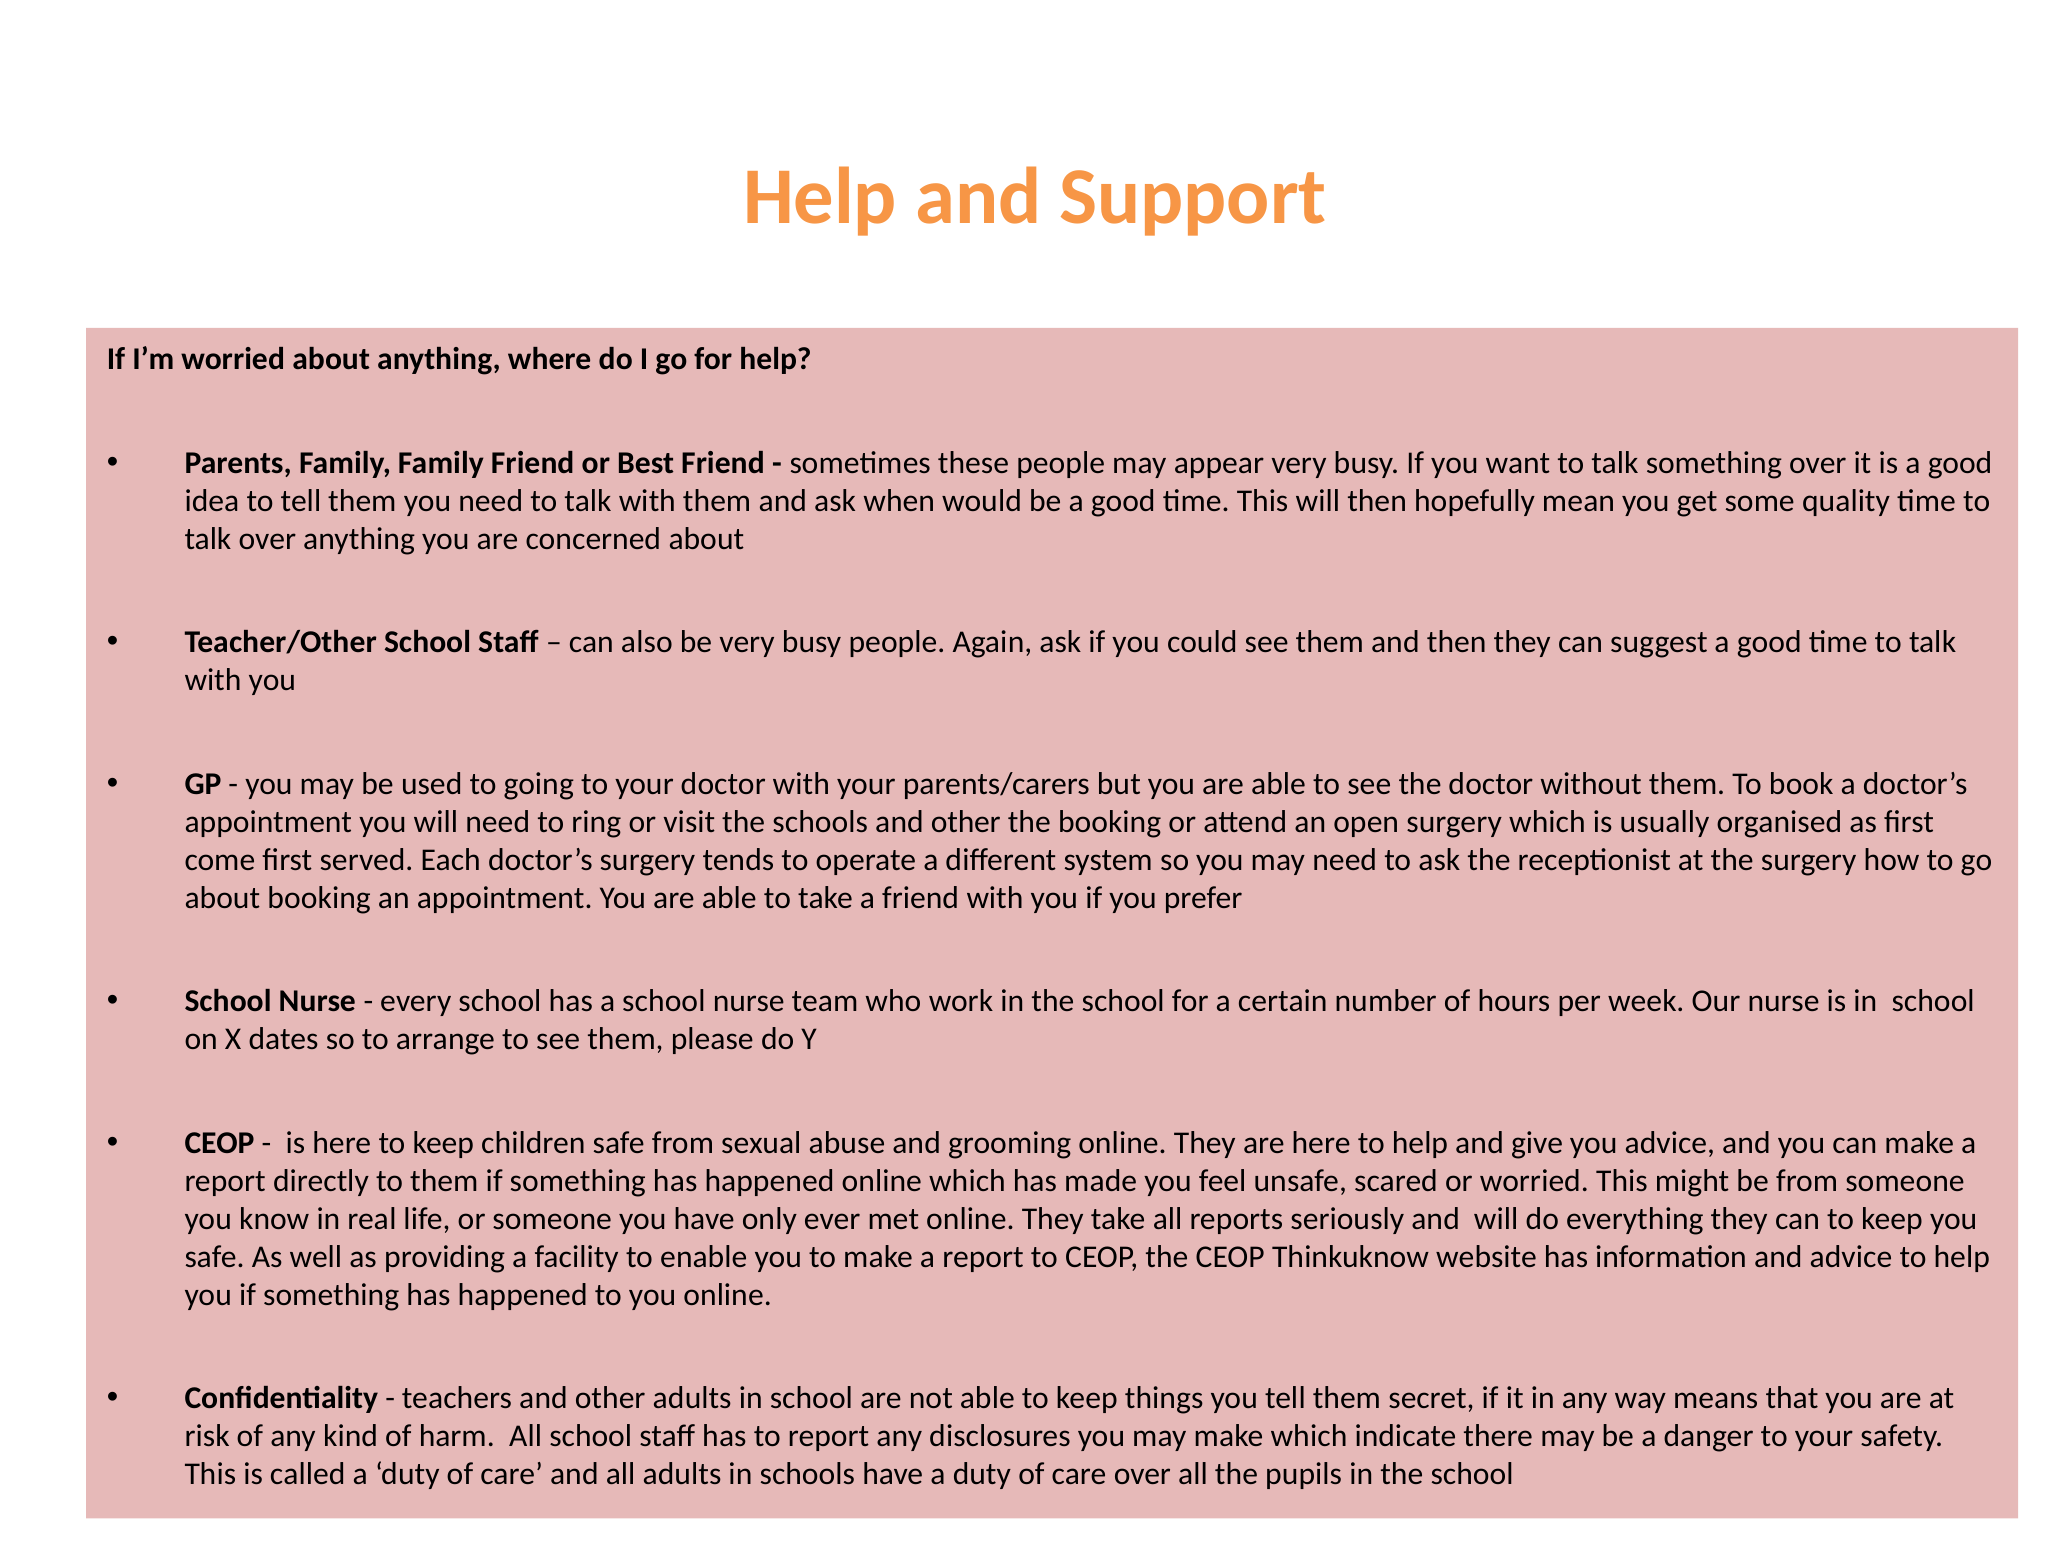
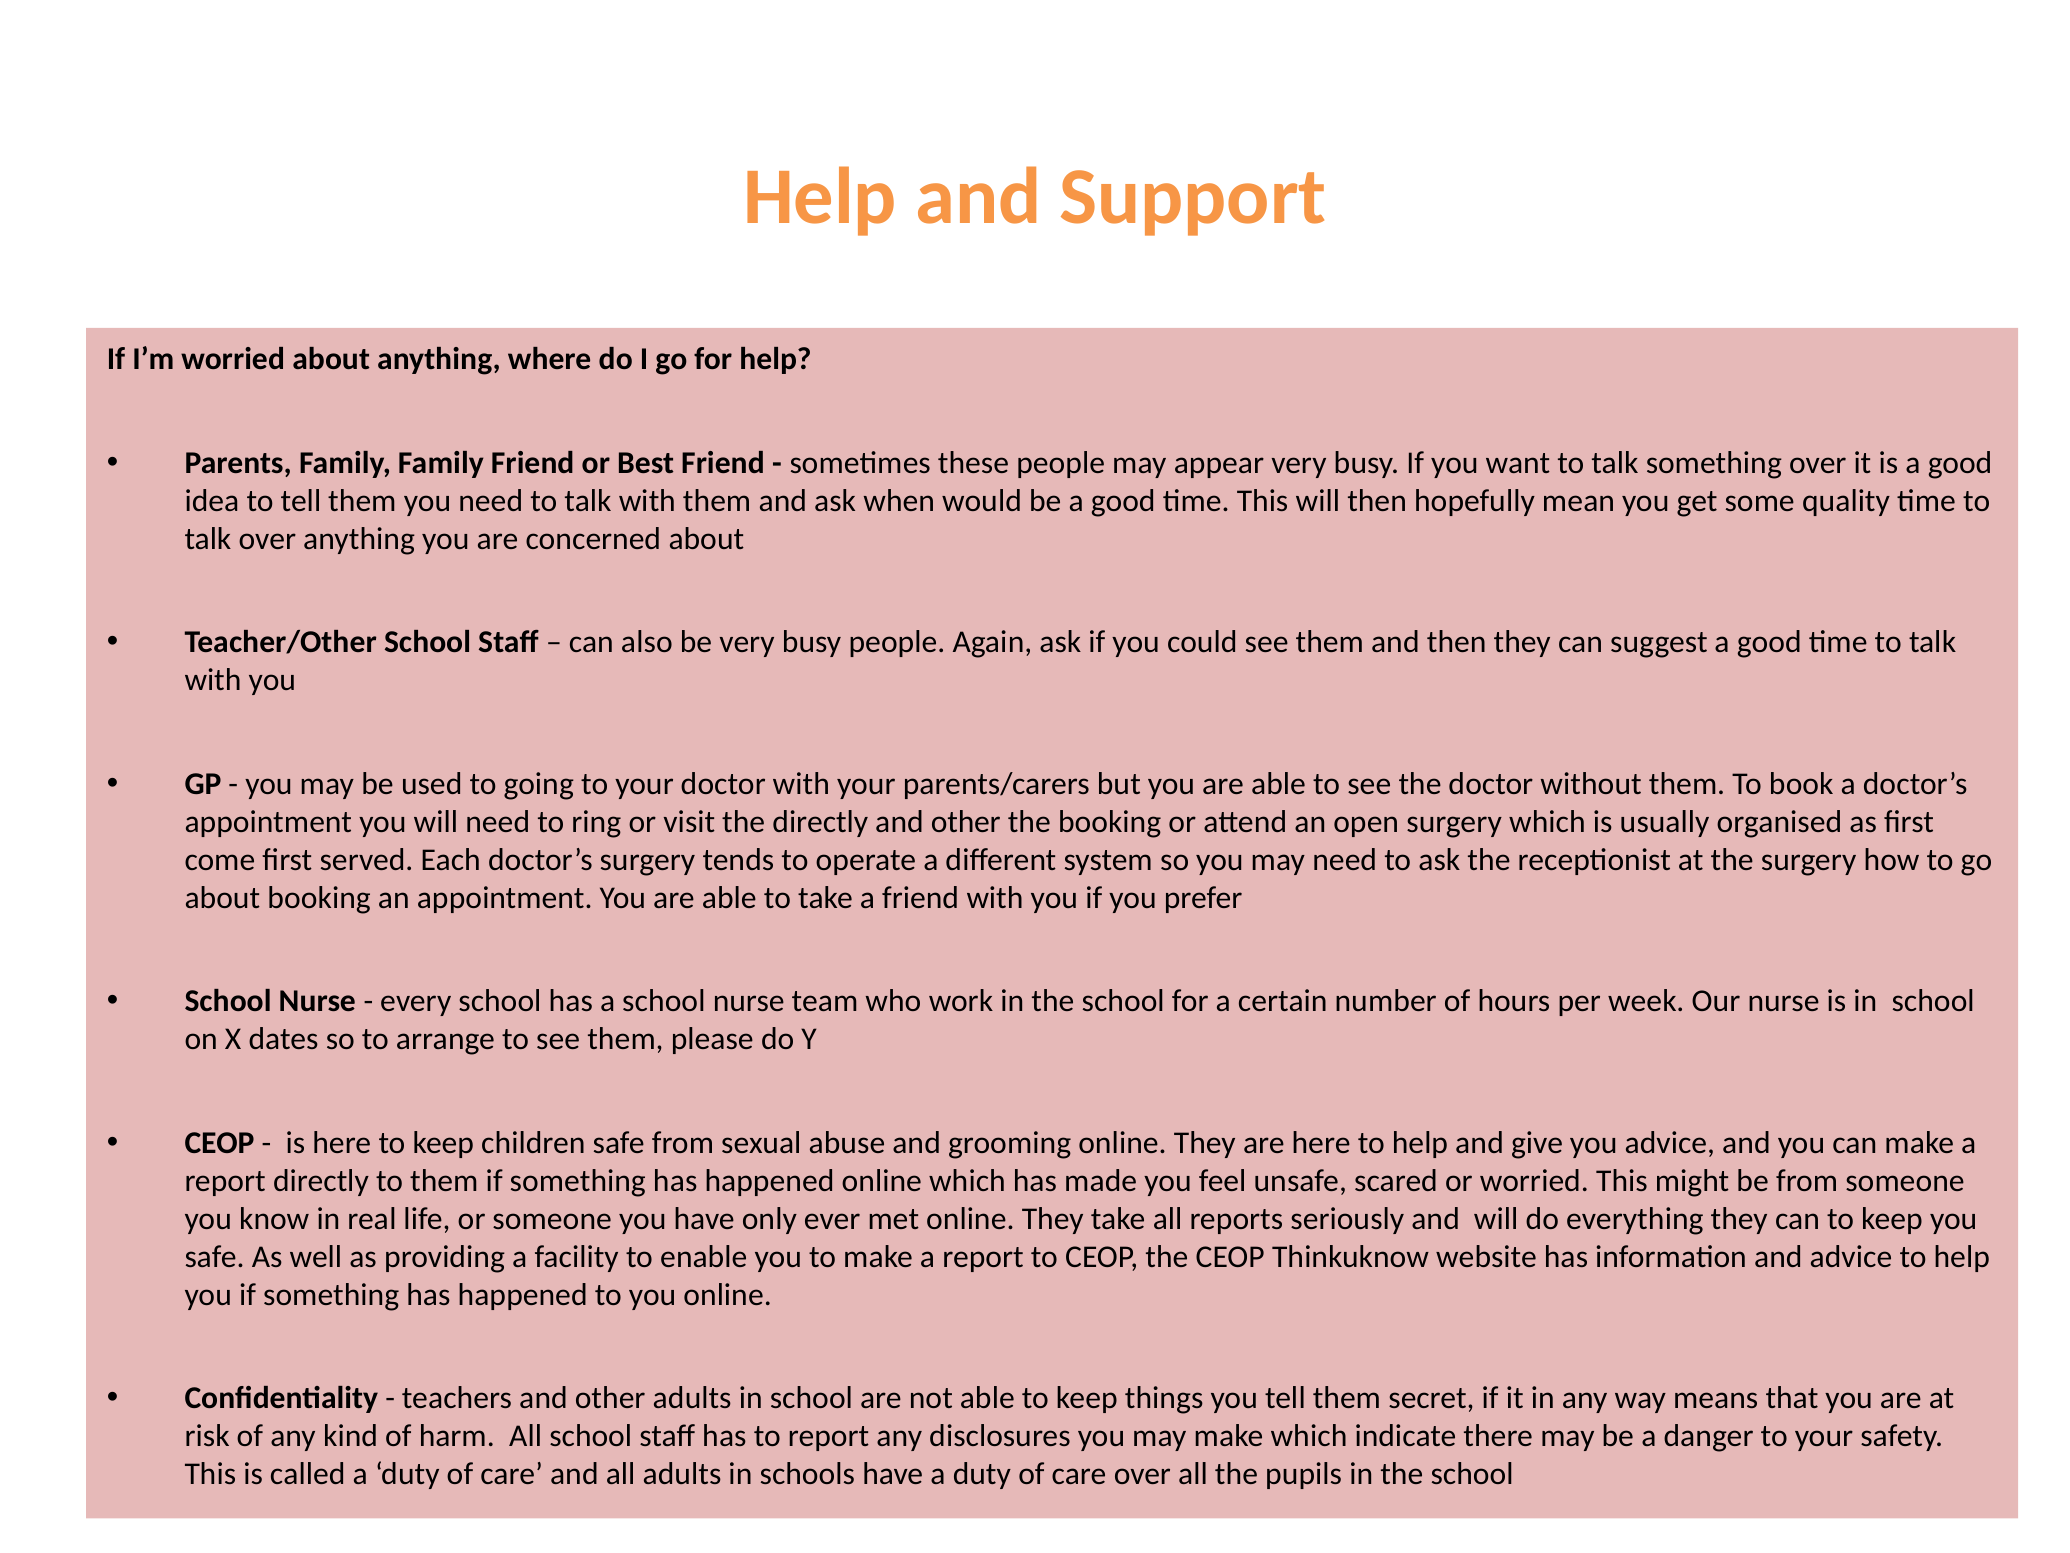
the schools: schools -> directly
